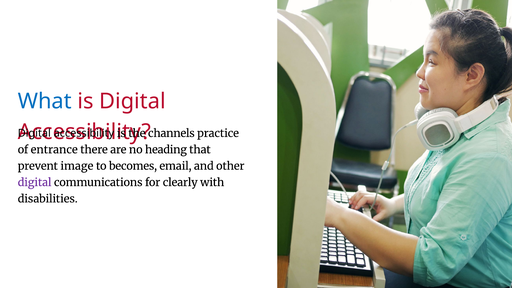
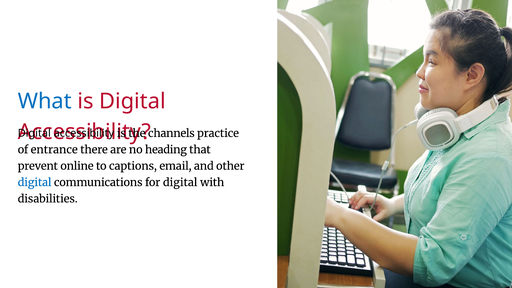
image: image -> online
becomes: becomes -> captions
digital at (35, 182) colour: purple -> blue
for clearly: clearly -> digital
